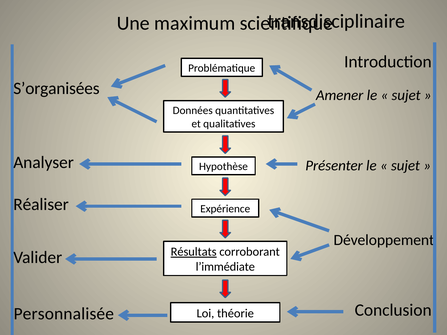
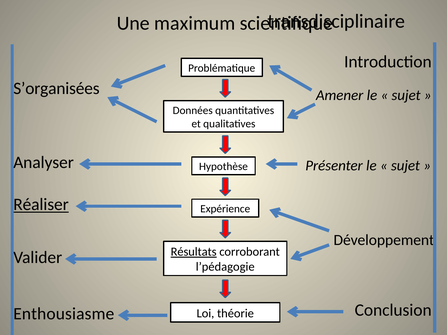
Réaliser underline: none -> present
l’immédiate: l’immédiate -> l’pédagogie
Personnalisée: Personnalisée -> Enthousiasme
